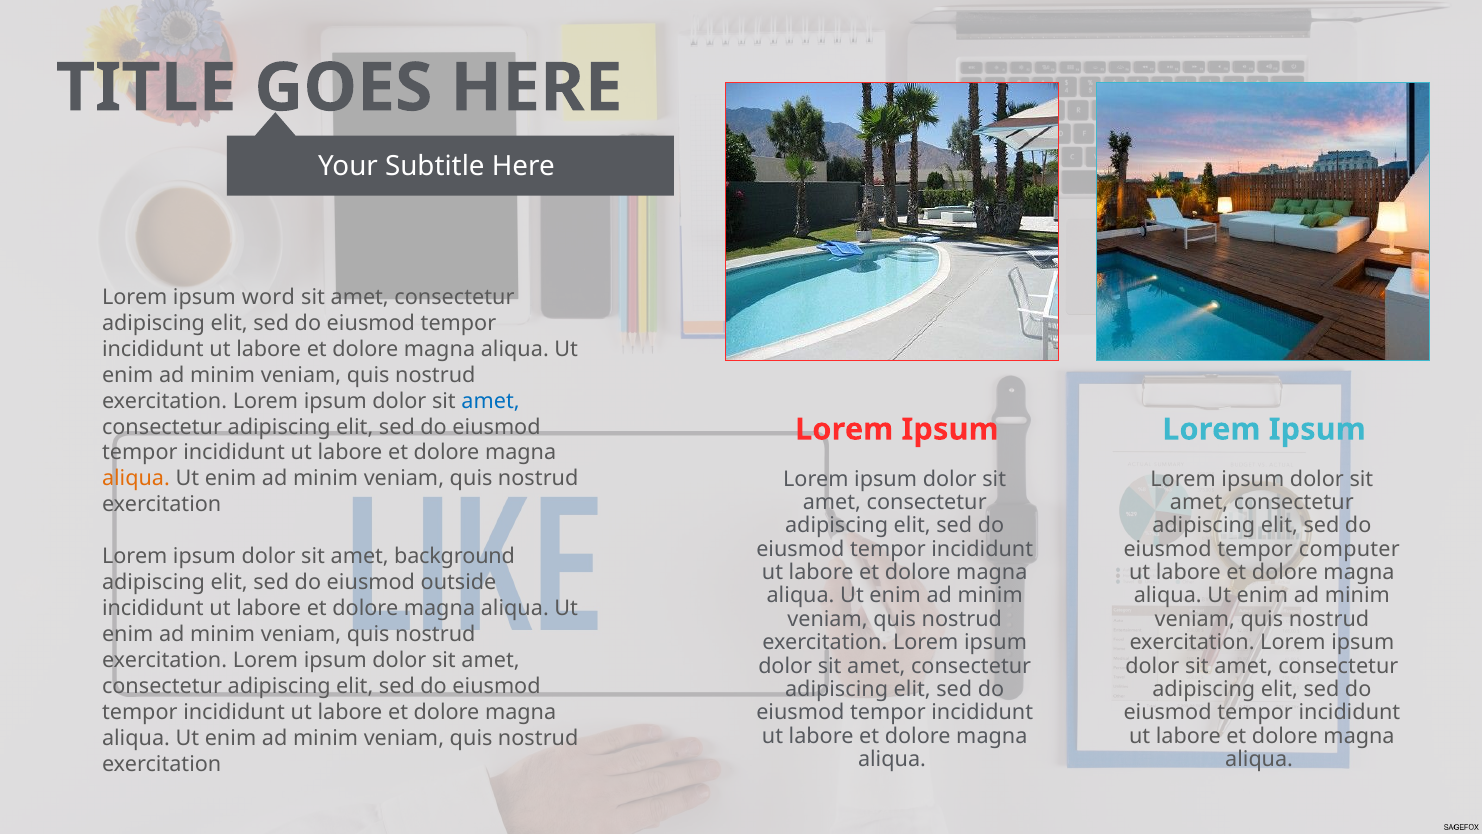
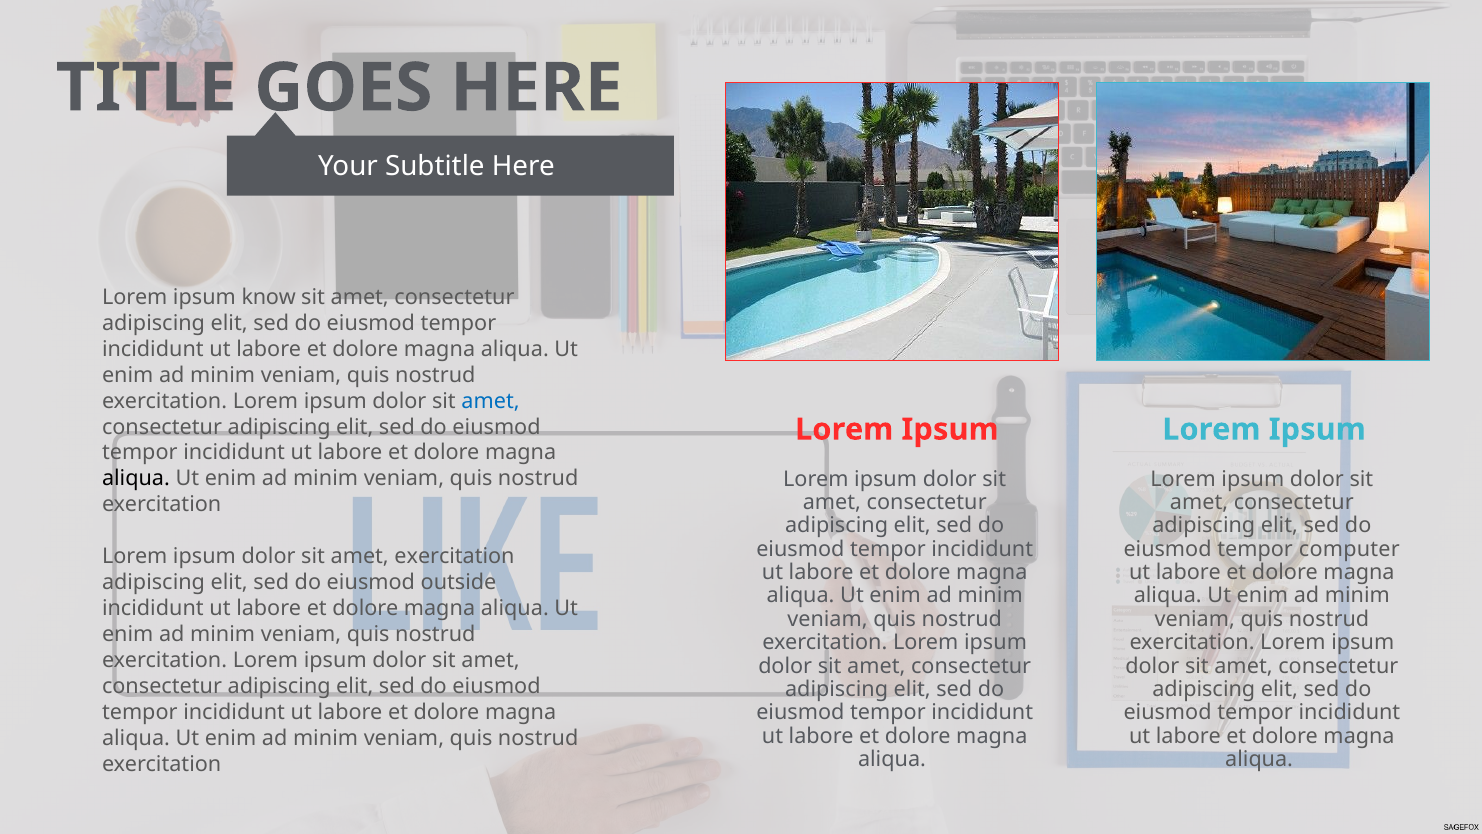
word: word -> know
aliqua at (136, 479) colour: orange -> black
amet background: background -> exercitation
